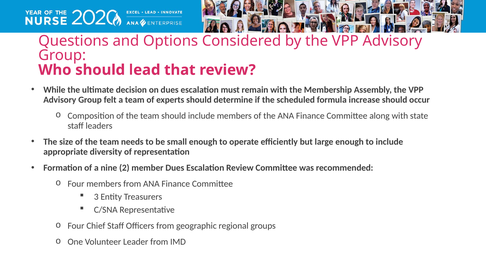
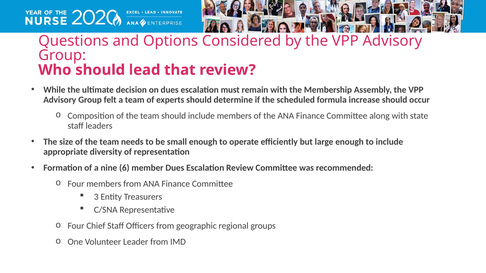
2: 2 -> 6
